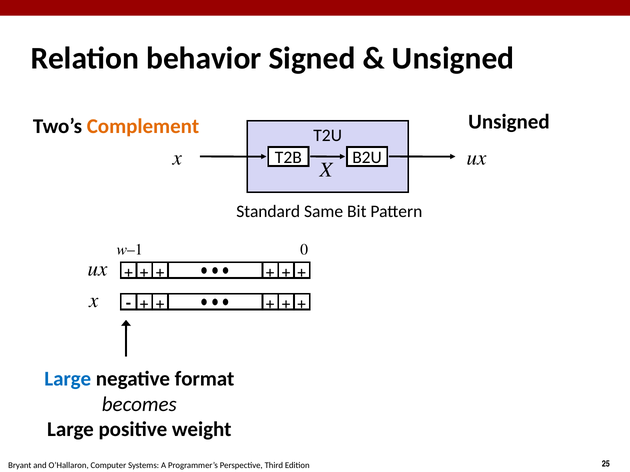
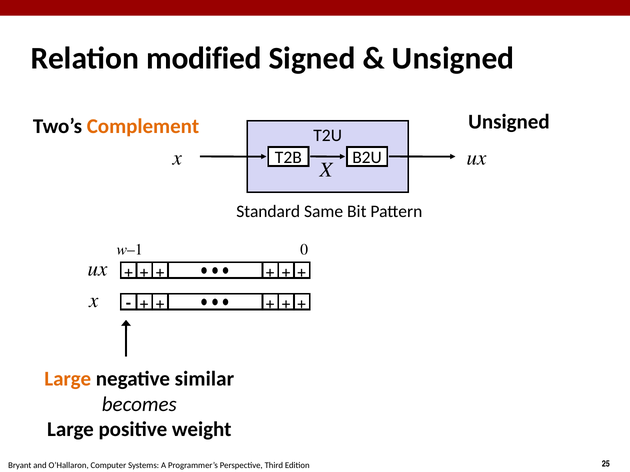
behavior: behavior -> modified
Large at (68, 379) colour: blue -> orange
format: format -> similar
